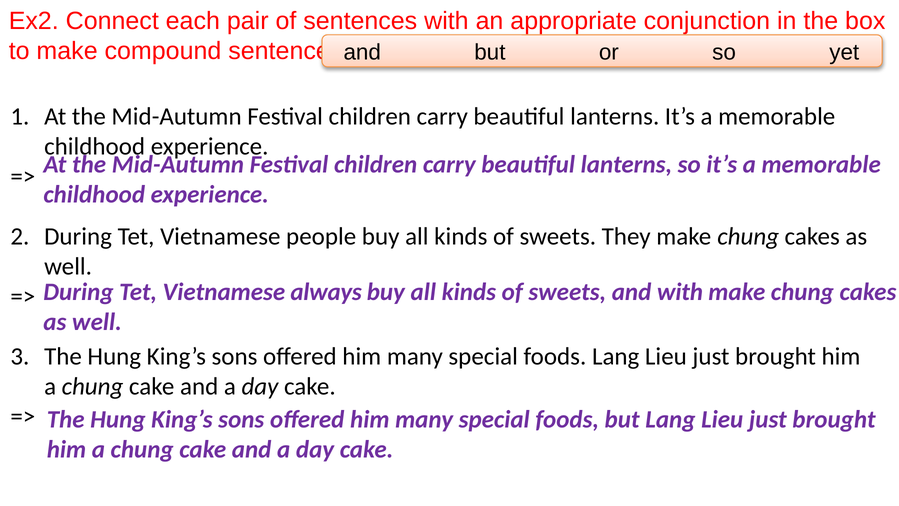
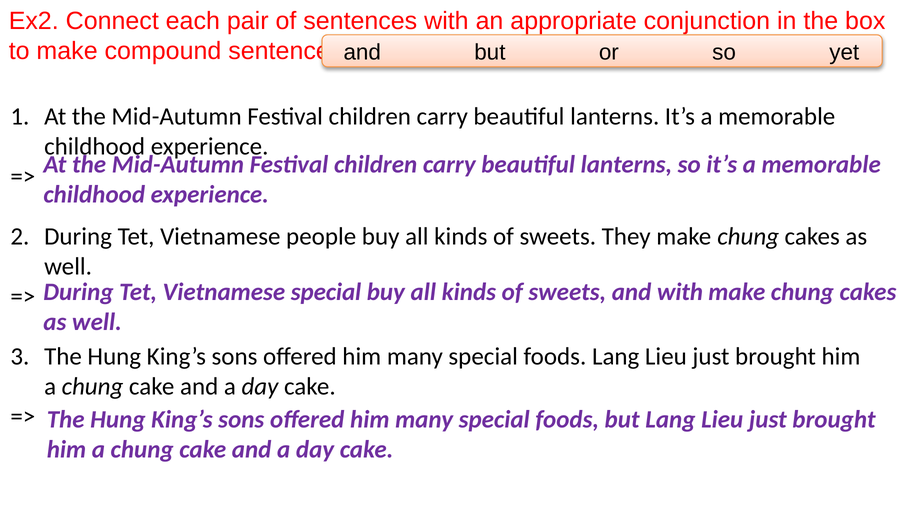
Vietnamese always: always -> special
